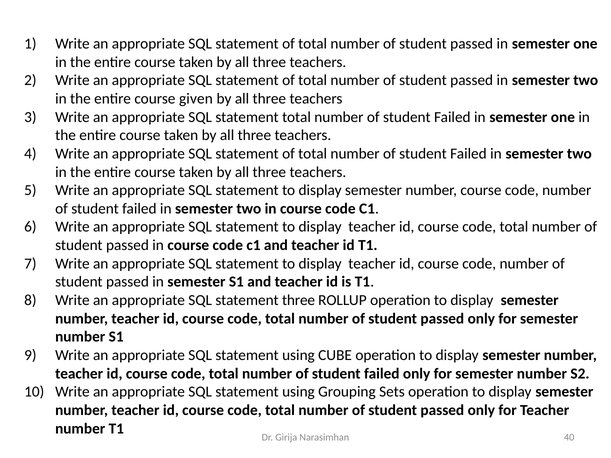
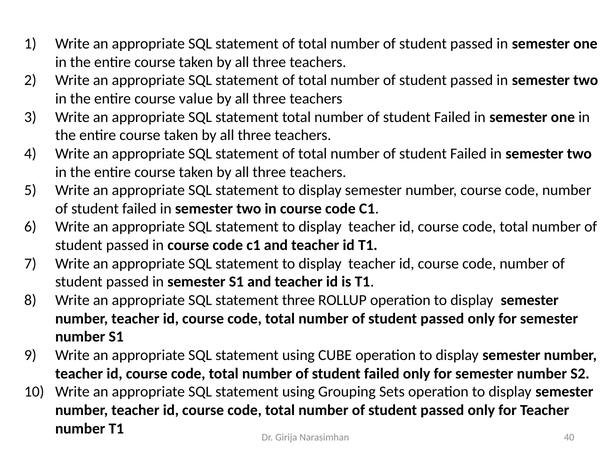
given: given -> value
